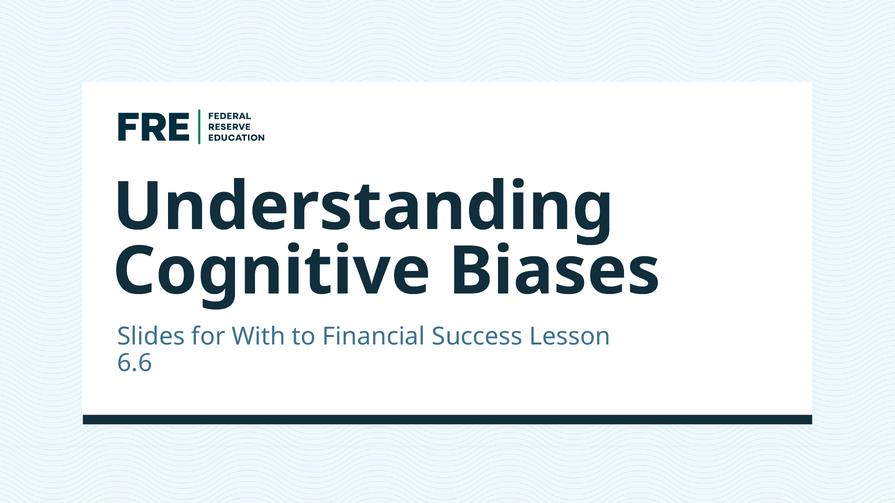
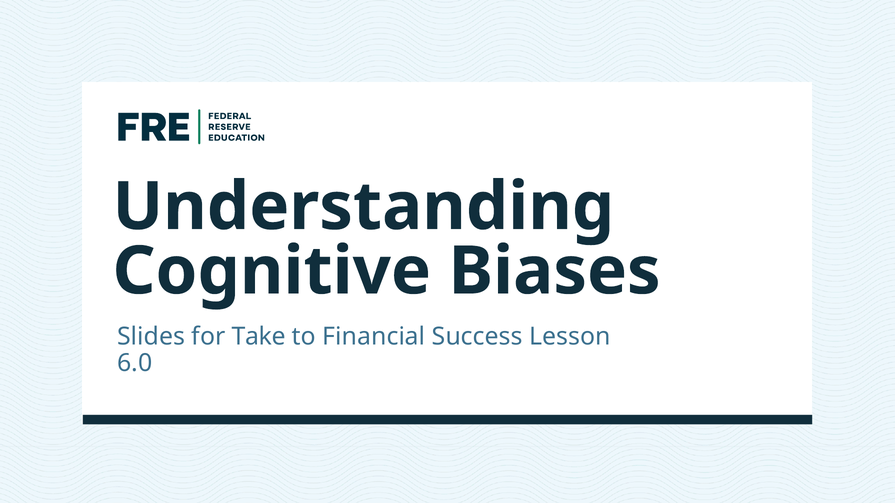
With: With -> Take
6.6: 6.6 -> 6.0
